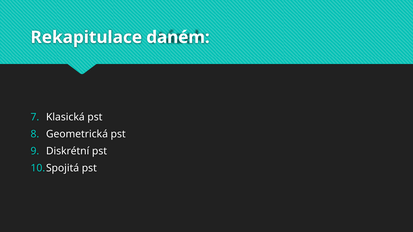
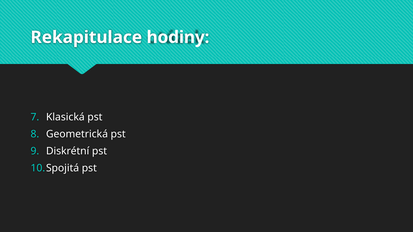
daném: daném -> hodiny
